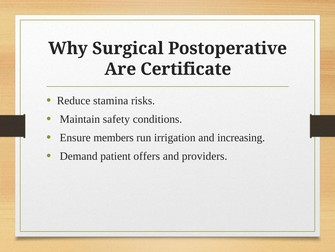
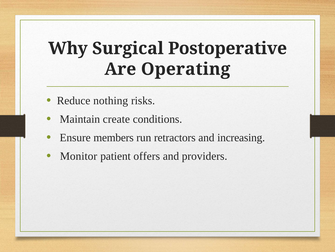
Certificate: Certificate -> Operating
stamina: stamina -> nothing
safety: safety -> create
irrigation: irrigation -> retractors
Demand: Demand -> Monitor
